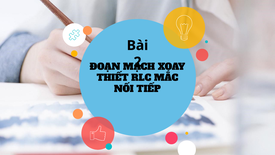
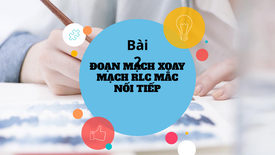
THIẾT at (113, 78): THIẾT -> MẠCH
